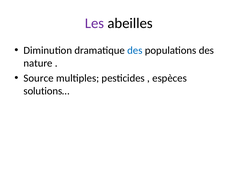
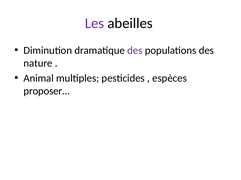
des at (135, 51) colour: blue -> purple
Source: Source -> Animal
solutions…: solutions… -> proposer…
